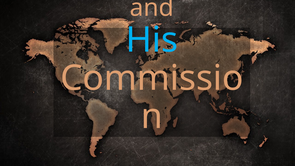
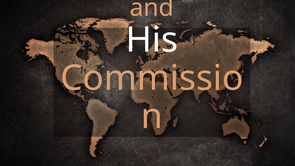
His colour: light blue -> white
